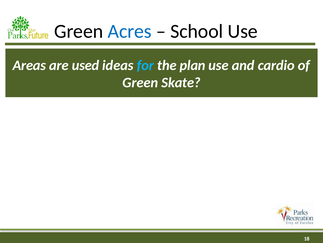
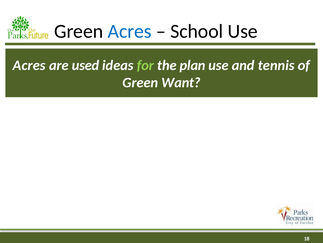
Areas at (29, 65): Areas -> Acres
for colour: light blue -> light green
cardio: cardio -> tennis
Skate: Skate -> Want
